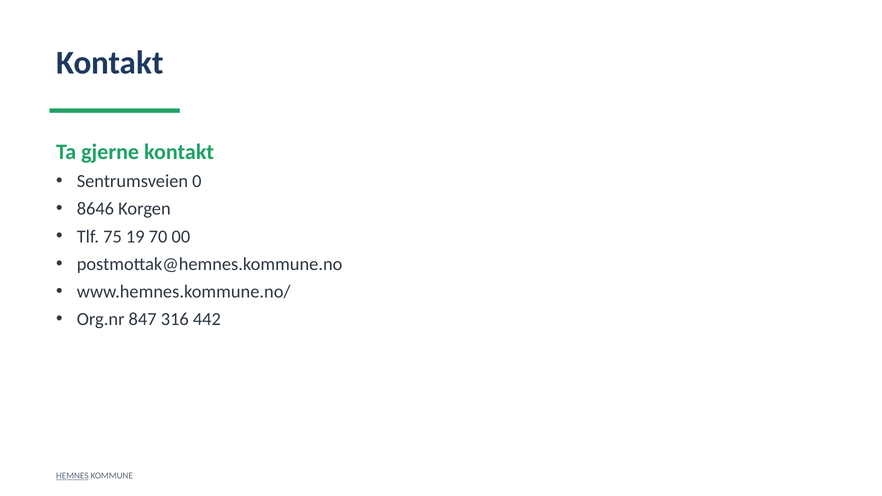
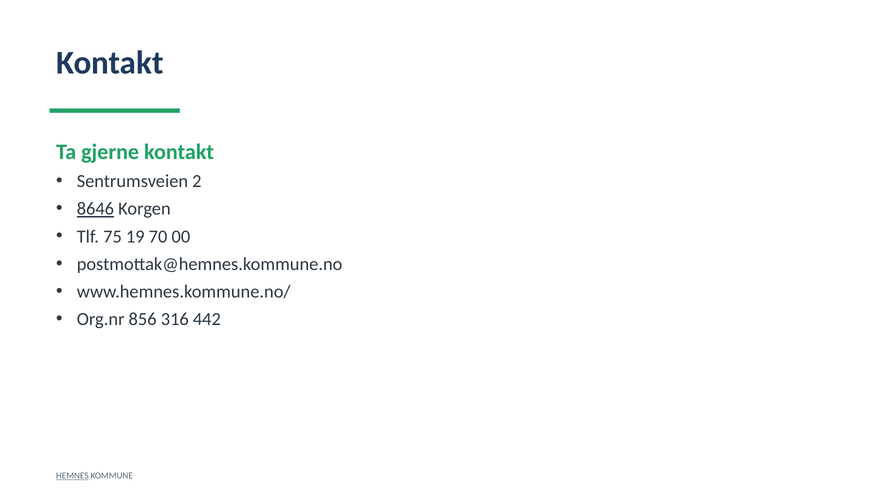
0: 0 -> 2
8646 underline: none -> present
847: 847 -> 856
